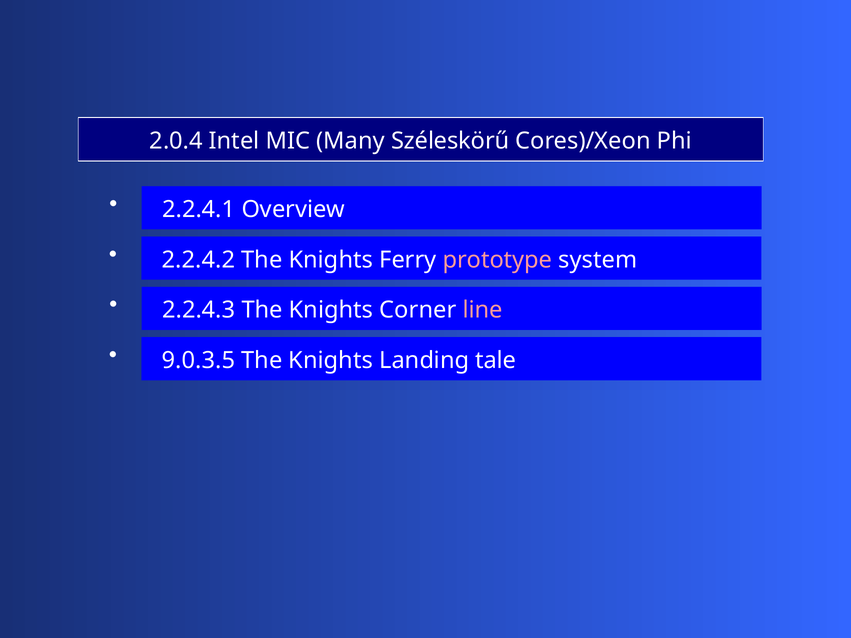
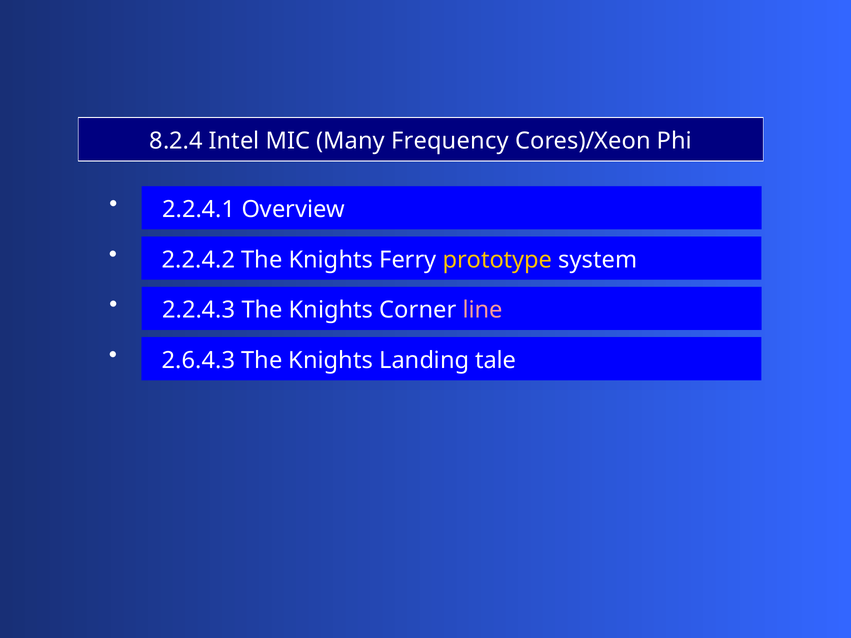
2.0.4: 2.0.4 -> 8.2.4
Széleskörű: Széleskörű -> Frequency
prototype colour: pink -> yellow
9.0.3.5: 9.0.3.5 -> 2.6.4.3
